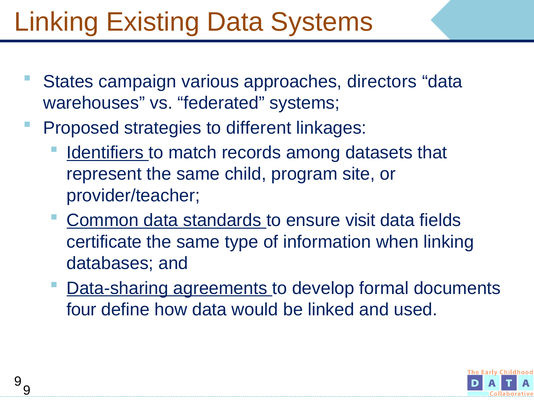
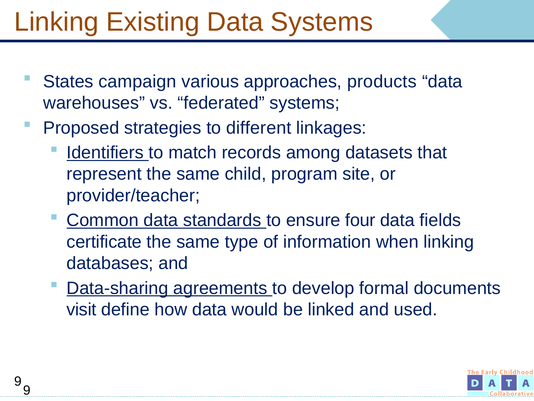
directors: directors -> products
visit: visit -> four
four: four -> visit
